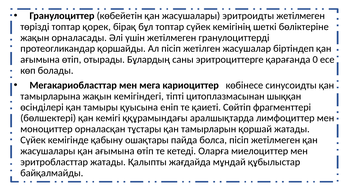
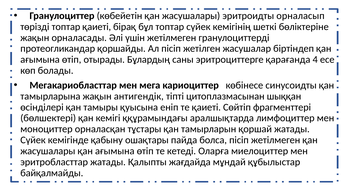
эритроидты жетілмеген: жетілмеген -> орналасып
топтар қорек: қорек -> қаиеті
0: 0 -> 4
кемігіндегі: кемігіндегі -> антигендік
